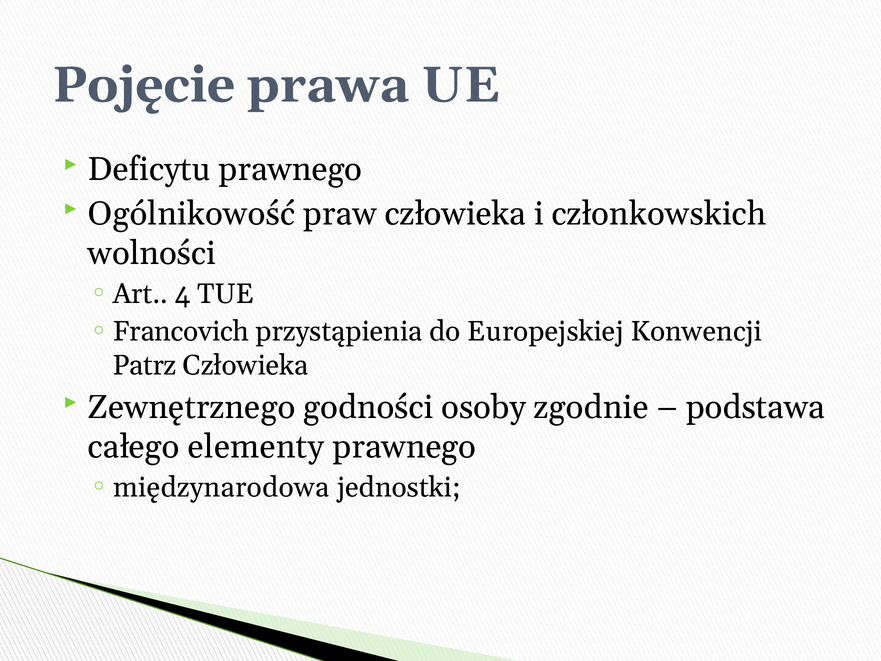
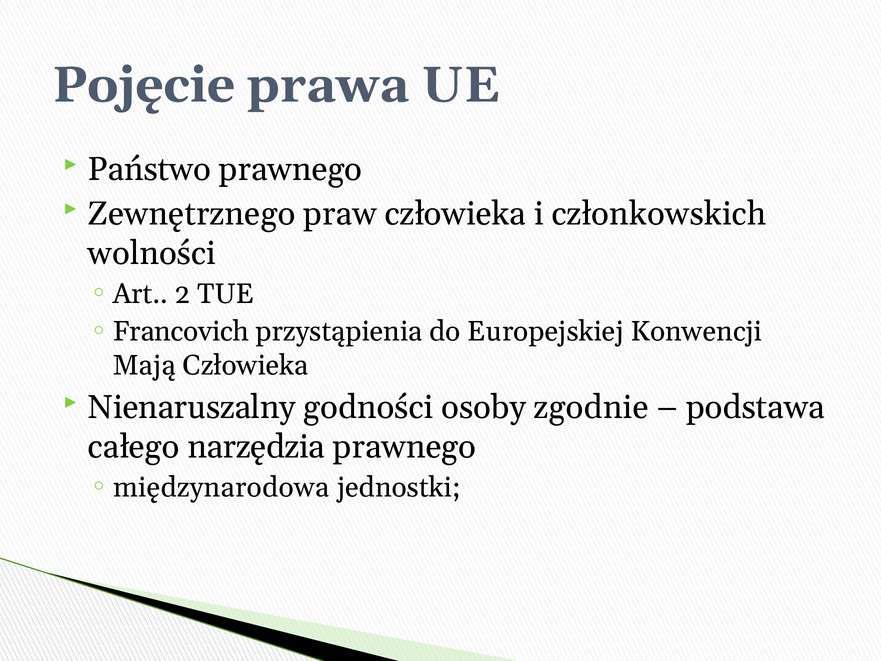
Deficytu: Deficytu -> Państwo
Ogólnikowość: Ogólnikowość -> Zewnętrznego
4: 4 -> 2
Patrz: Patrz -> Mają
Zewnętrznego: Zewnętrznego -> Nienaruszalny
elementy: elementy -> narzędzia
